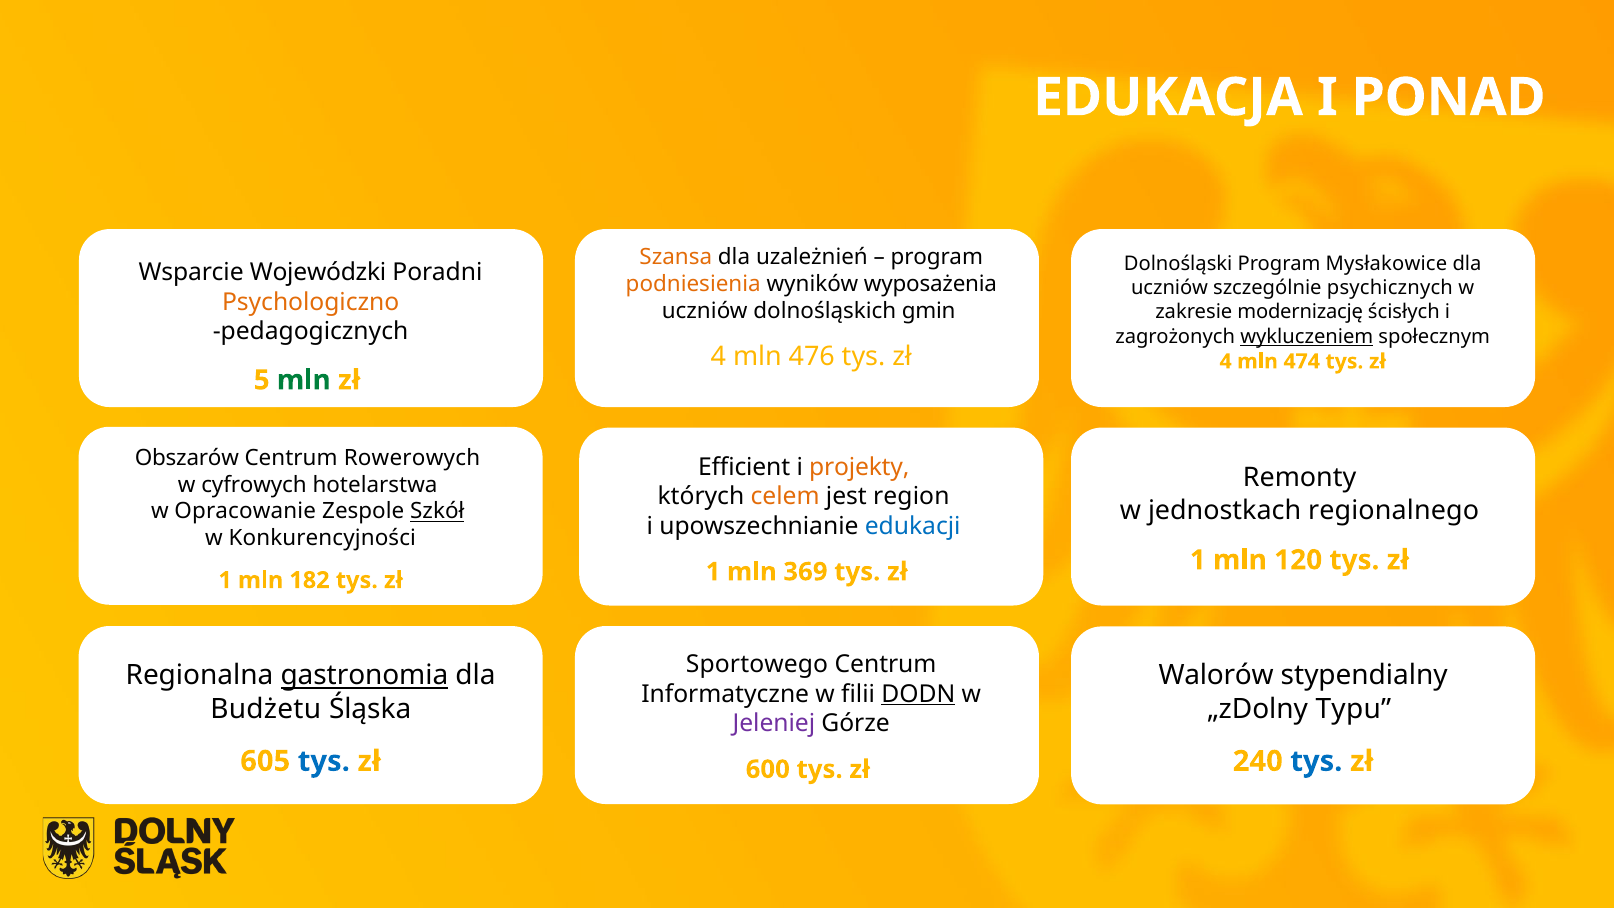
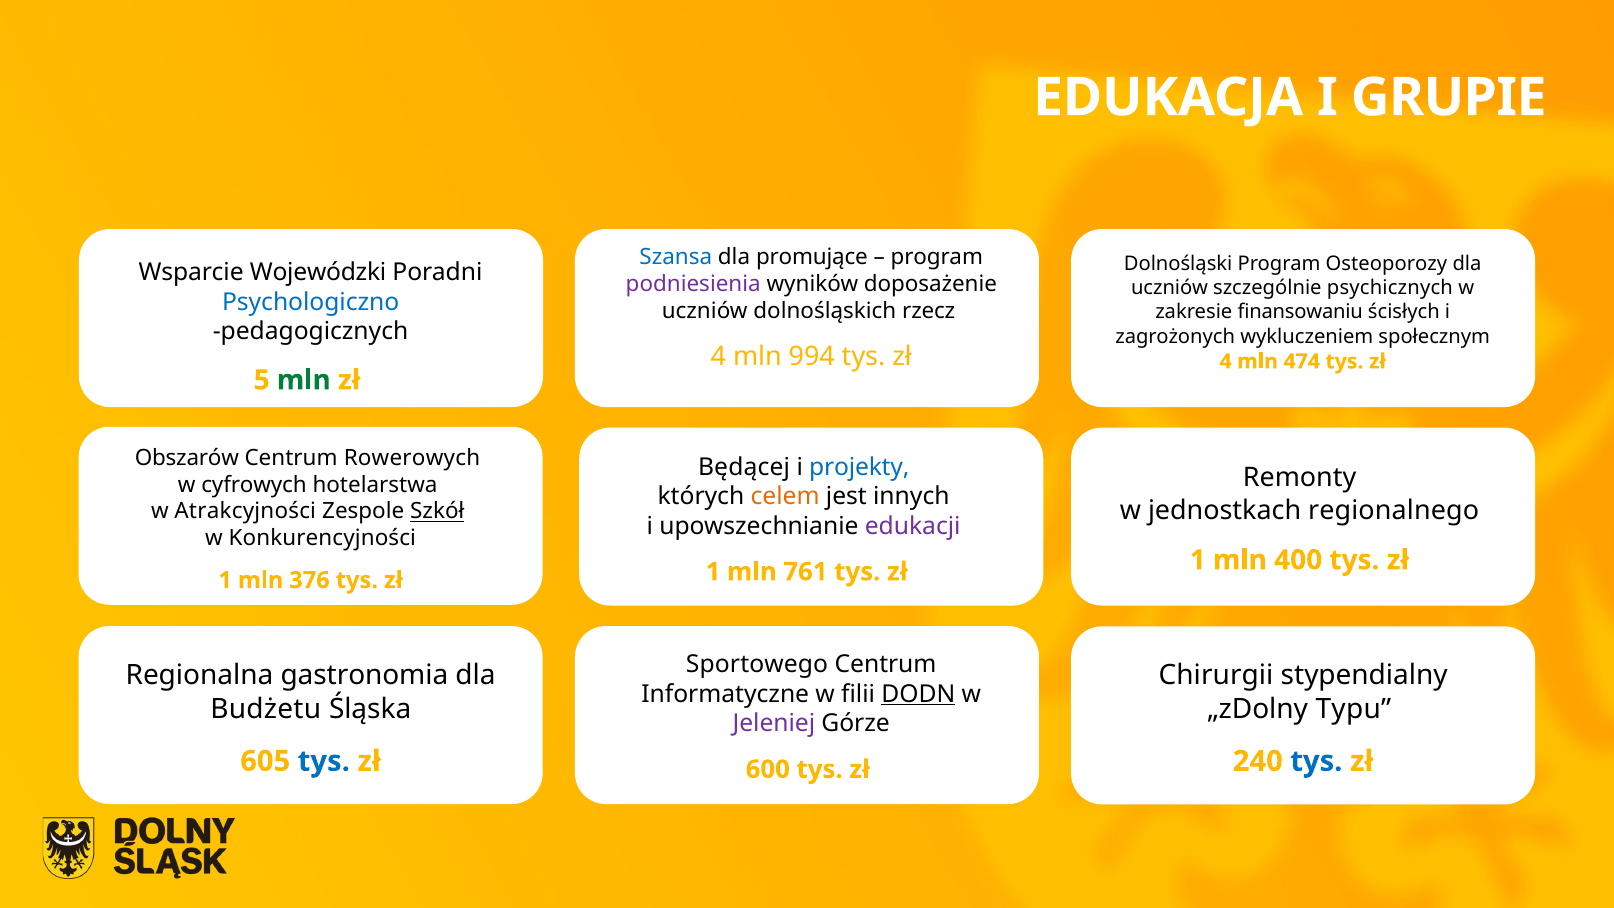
PONAD: PONAD -> GRUPIE
Szansa colour: orange -> blue
uzależnień: uzależnień -> promujące
Mysłakowice: Mysłakowice -> Osteoporozy
podniesienia colour: orange -> purple
wyposażenia: wyposażenia -> doposażenie
Psychologiczno colour: orange -> blue
gmin: gmin -> rzecz
modernizację: modernizację -> finansowaniu
wykluczeniem underline: present -> none
476: 476 -> 994
Efficient: Efficient -> Będącej
projekty colour: orange -> blue
region: region -> innych
Opracowanie: Opracowanie -> Atrakcyjności
edukacji colour: blue -> purple
120: 120 -> 400
369: 369 -> 761
182: 182 -> 376
gastronomia underline: present -> none
Walorów: Walorów -> Chirurgii
